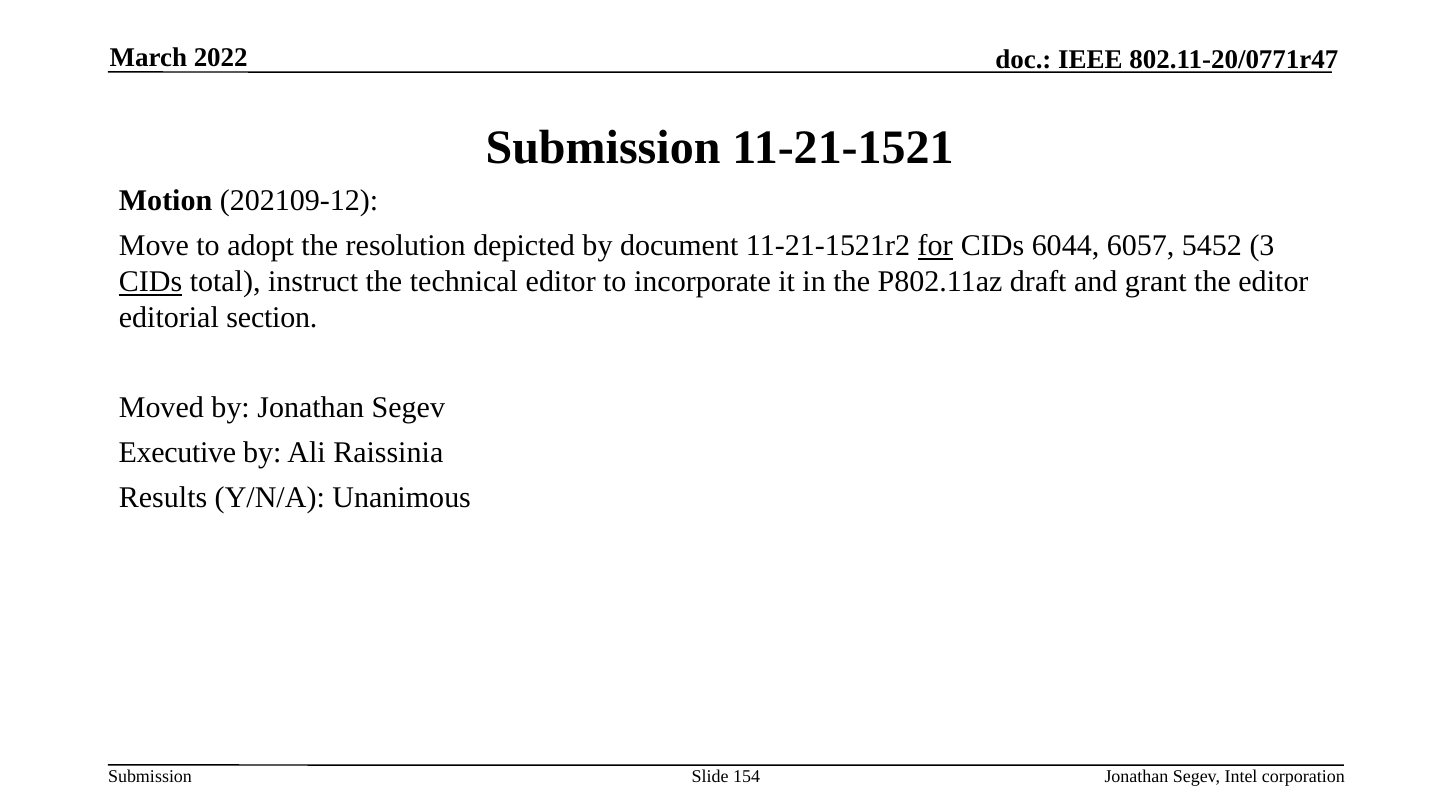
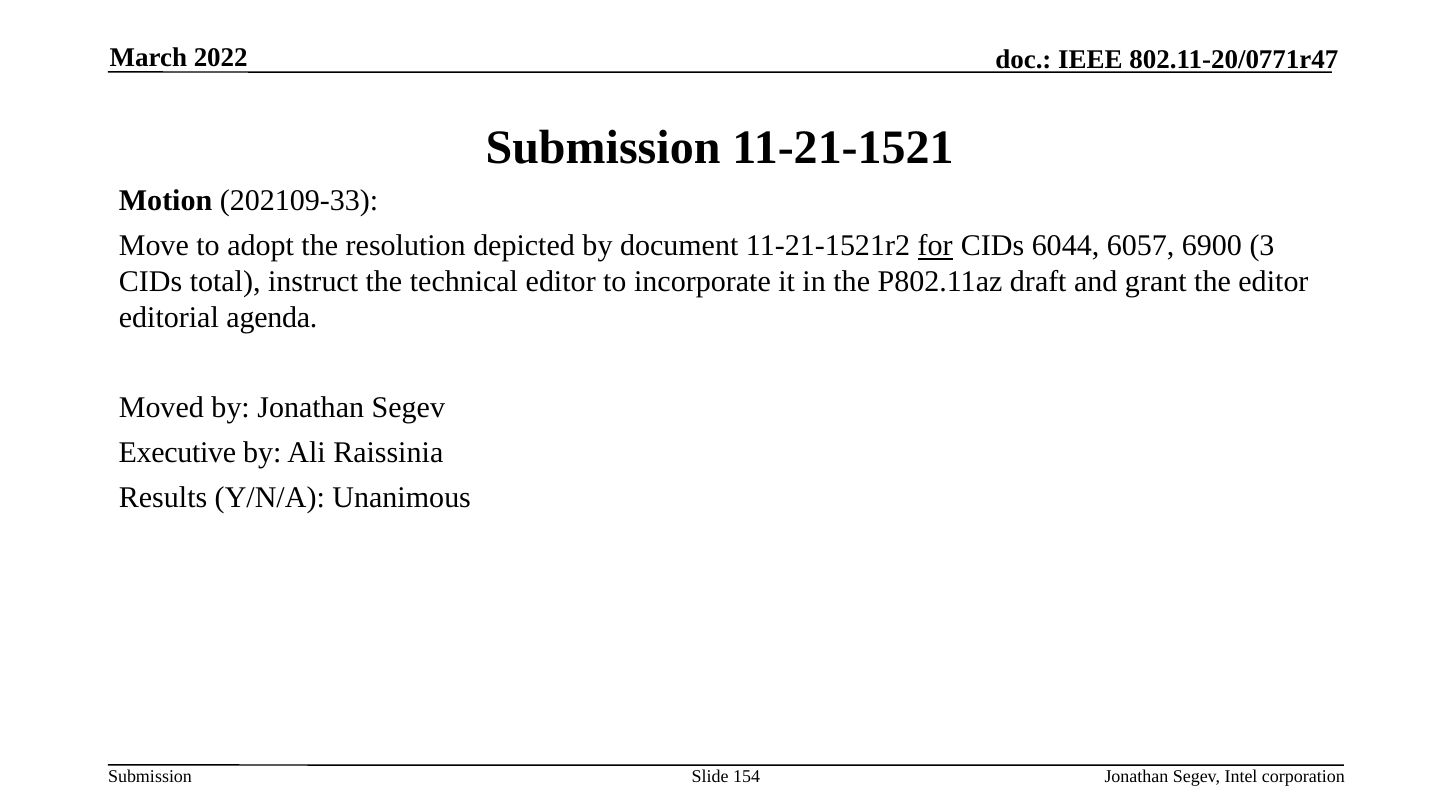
202109-12: 202109-12 -> 202109-33
5452: 5452 -> 6900
CIDs at (151, 282) underline: present -> none
section: section -> agenda
